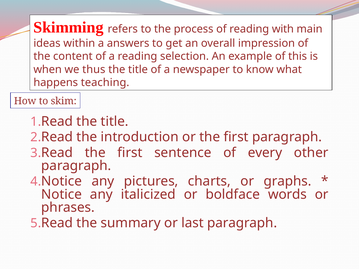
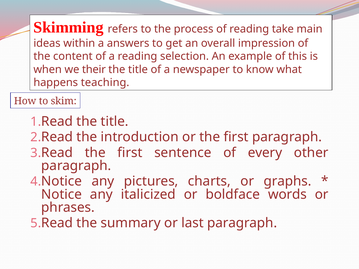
with: with -> take
thus: thus -> their
